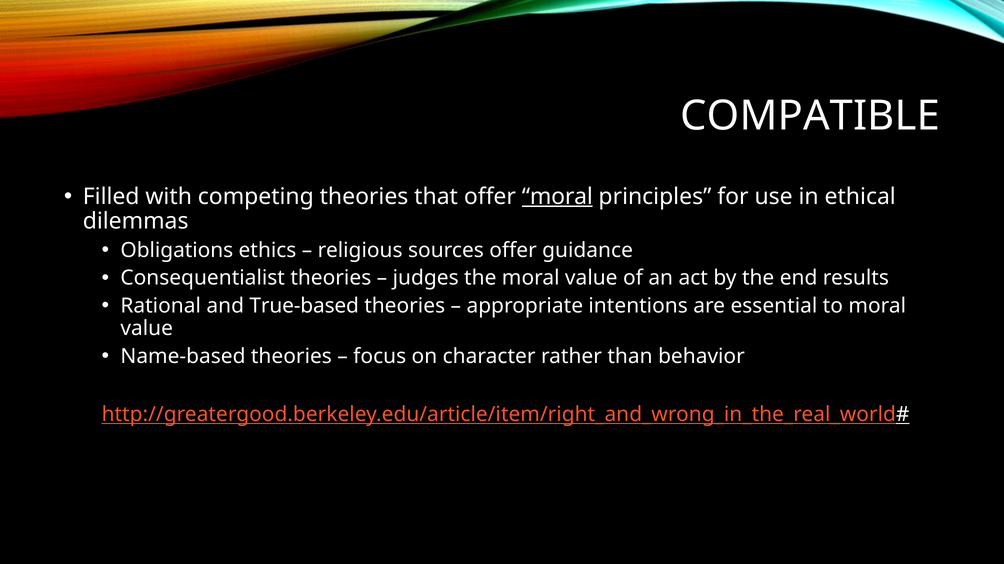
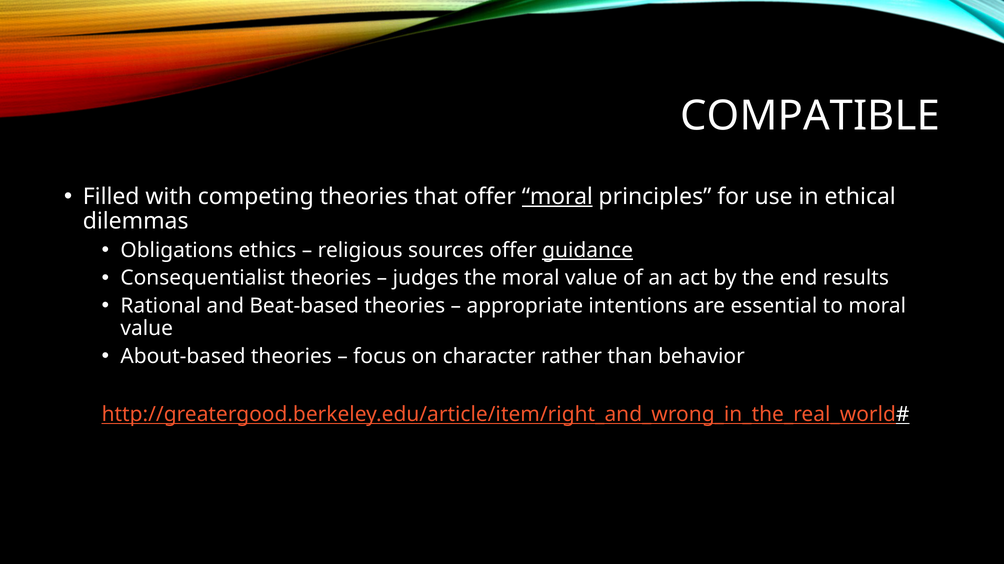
guidance underline: none -> present
True-based: True-based -> Beat-based
Name-based: Name-based -> About-based
